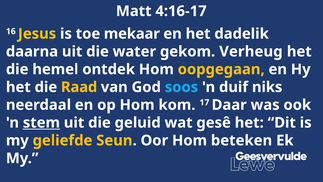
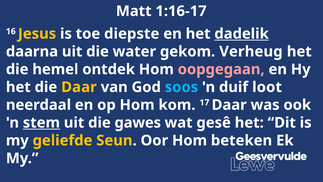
4:16-17: 4:16-17 -> 1:16-17
mekaar: mekaar -> diepste
dadelik underline: none -> present
oopgegaan colour: yellow -> pink
die Raad: Raad -> Daar
niks: niks -> loot
geluid: geluid -> gawes
